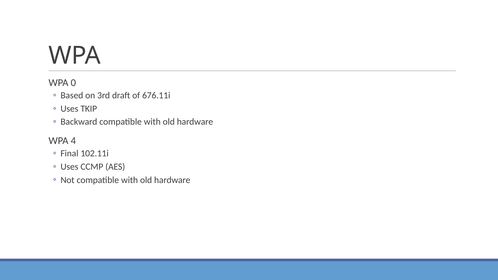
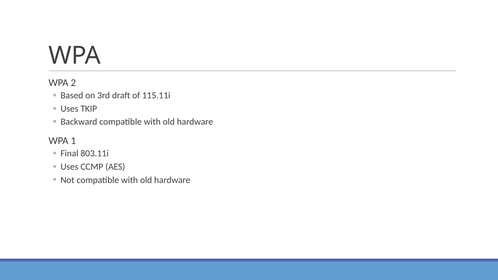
0: 0 -> 2
676.11i: 676.11i -> 115.11i
4: 4 -> 1
102.11i: 102.11i -> 803.11i
